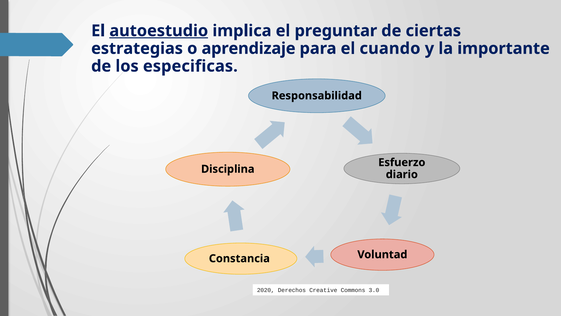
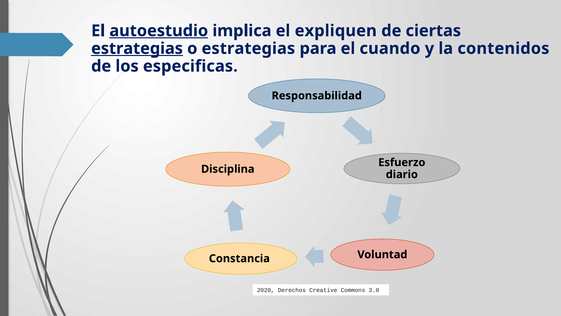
preguntar: preguntar -> expliquen
estrategias at (137, 48) underline: none -> present
o aprendizaje: aprendizaje -> estrategias
importante: importante -> contenidos
